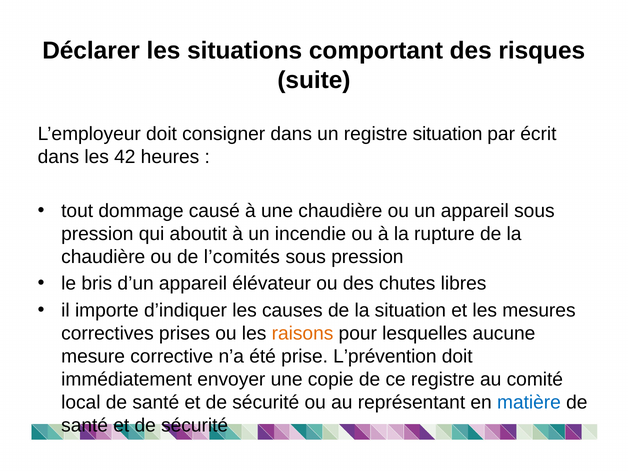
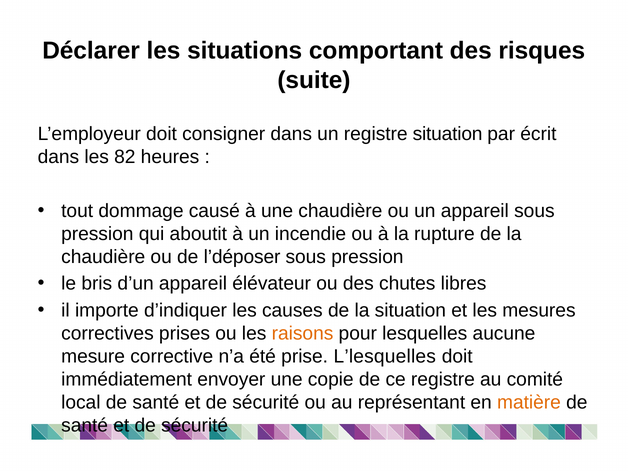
42: 42 -> 82
l’comités: l’comités -> l’déposer
L’prévention: L’prévention -> L’lesquelles
matière colour: blue -> orange
